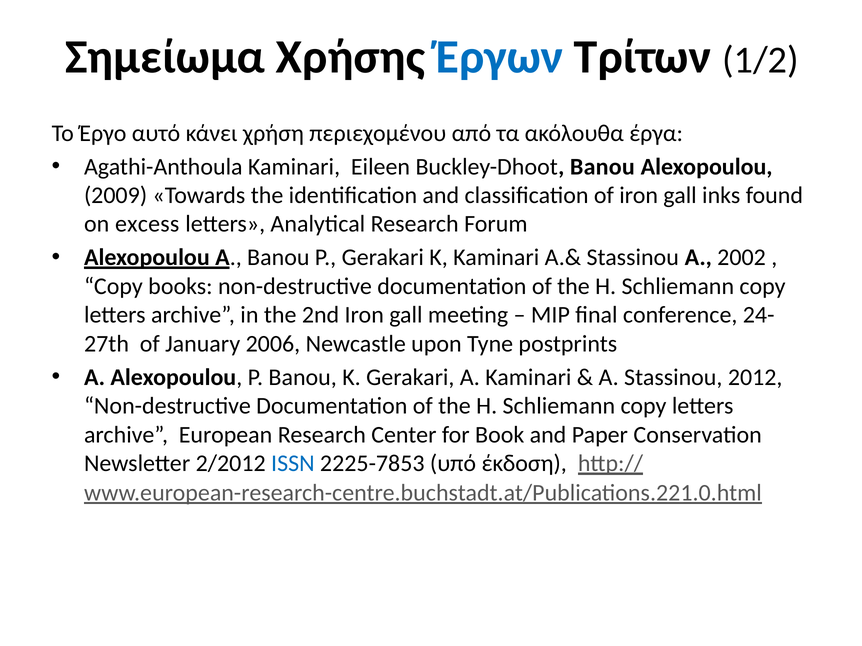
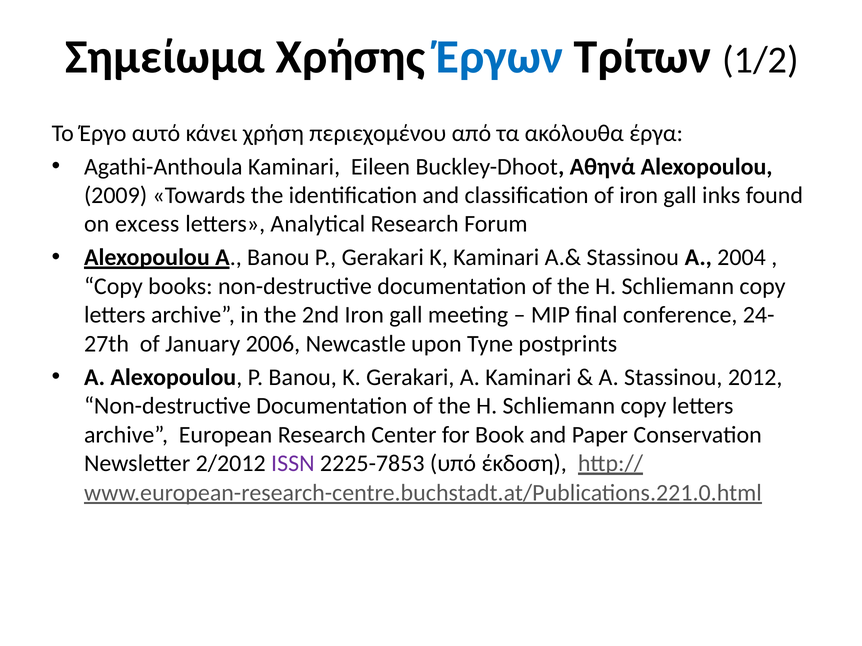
Buckley-Dhoot Banou: Banou -> Αθηνά
2002: 2002 -> 2004
ISSN colour: blue -> purple
